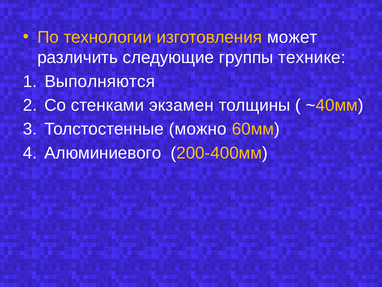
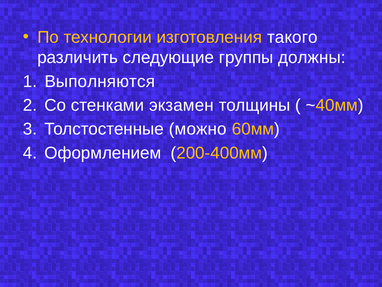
может: может -> такого
технике: технике -> должны
Алюминиевого: Алюминиевого -> Оформлением
